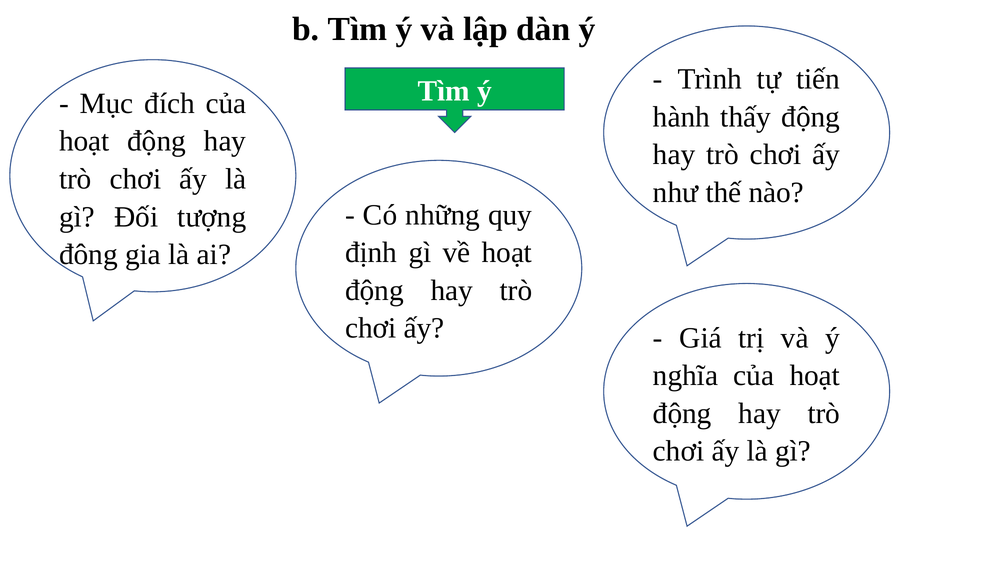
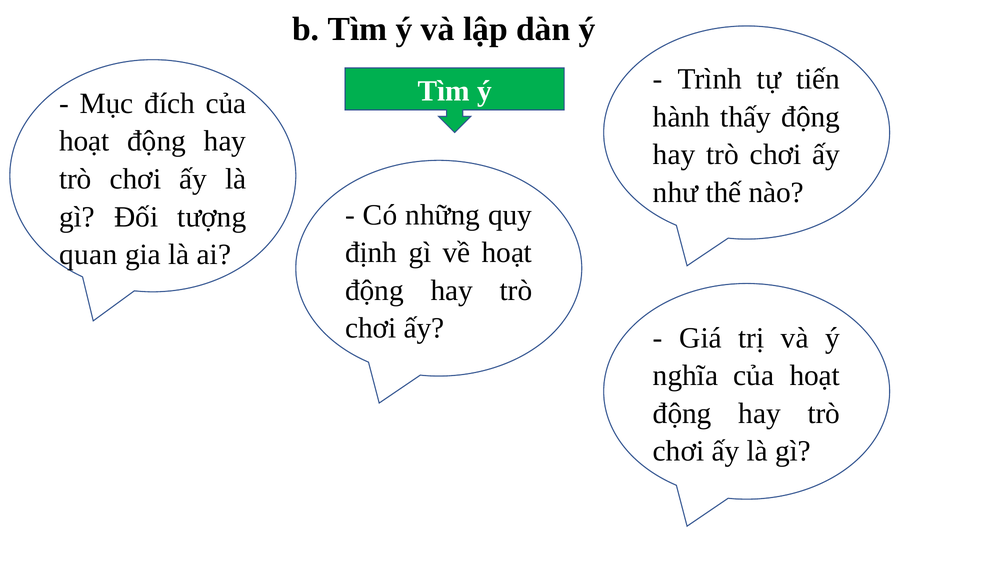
đông: đông -> quan
